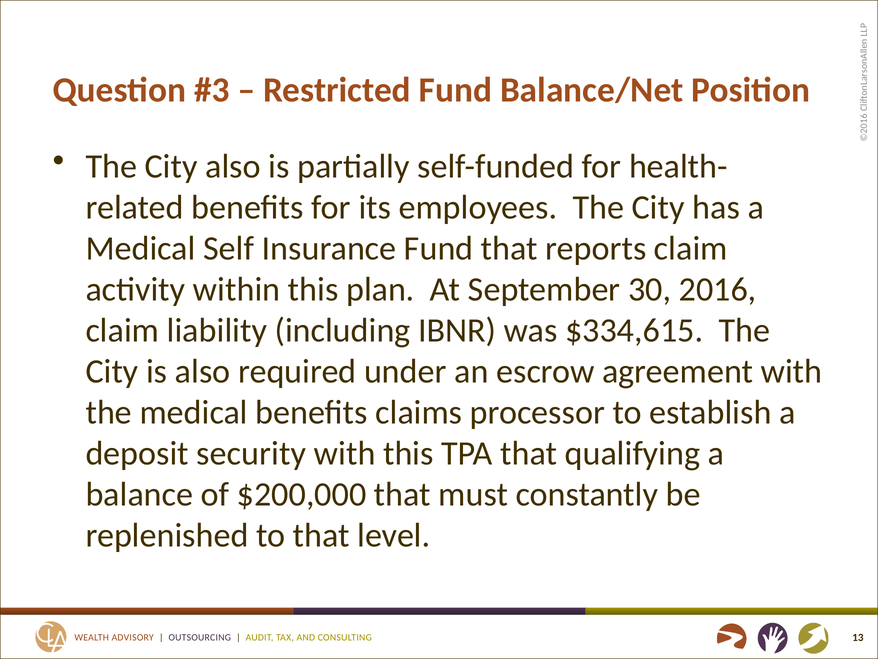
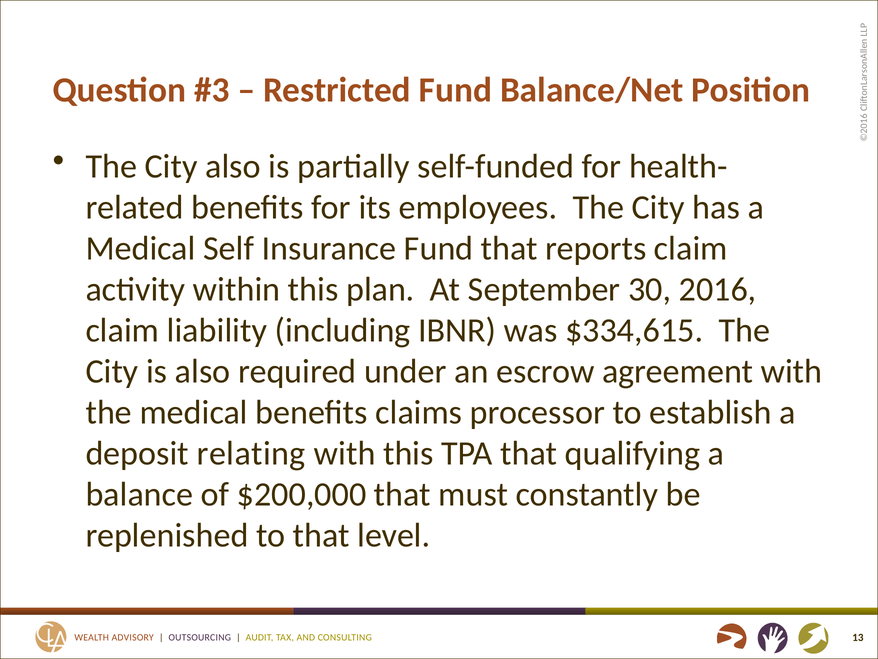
security: security -> relating
